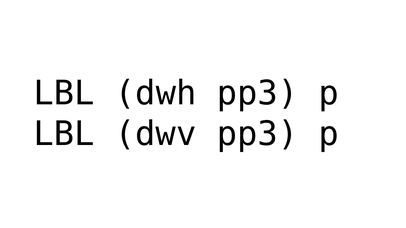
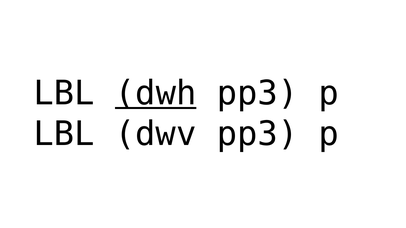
dwh underline: none -> present
